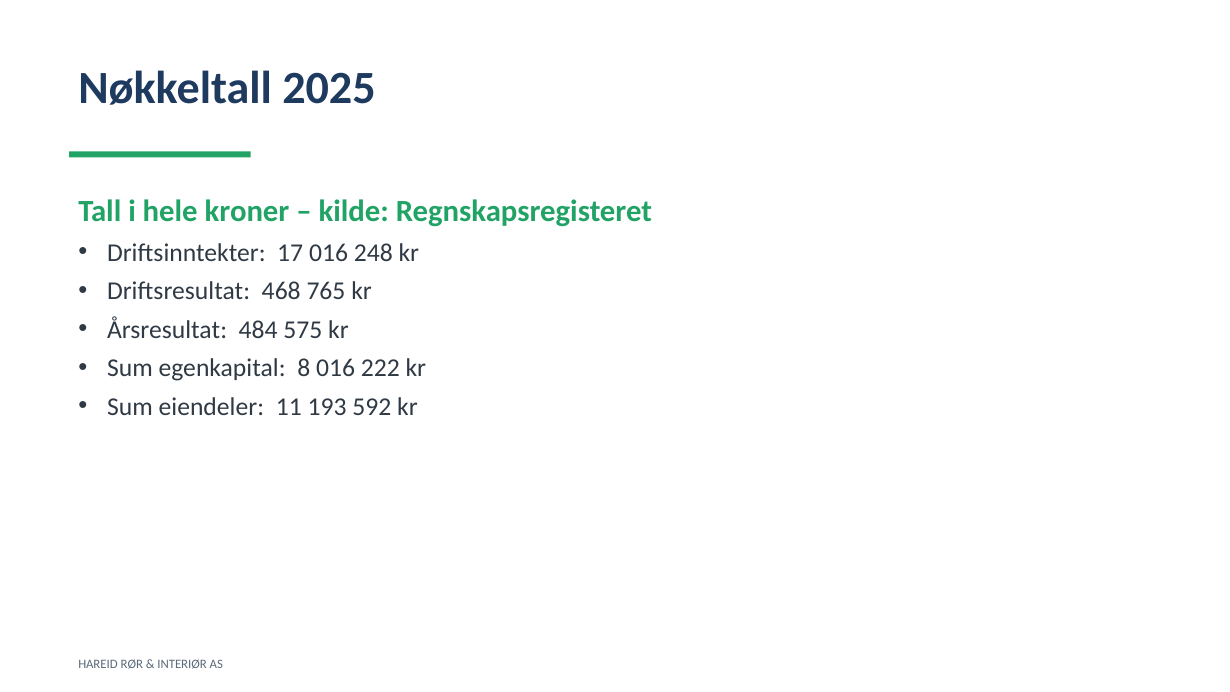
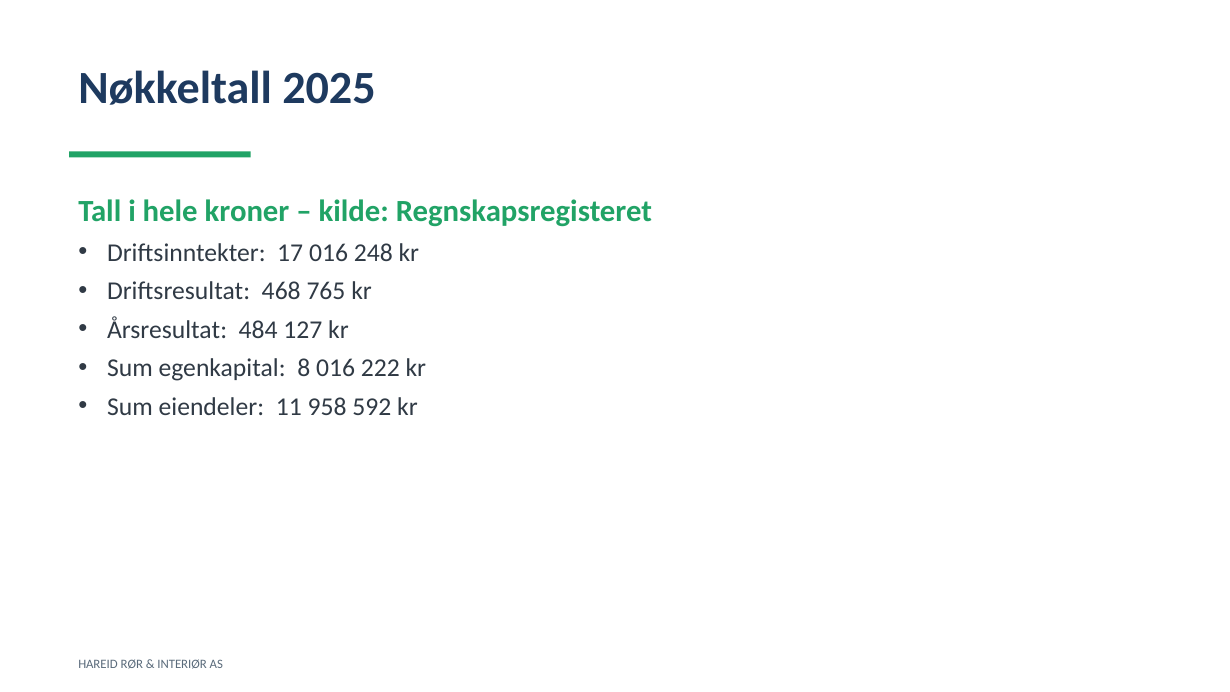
575: 575 -> 127
193: 193 -> 958
